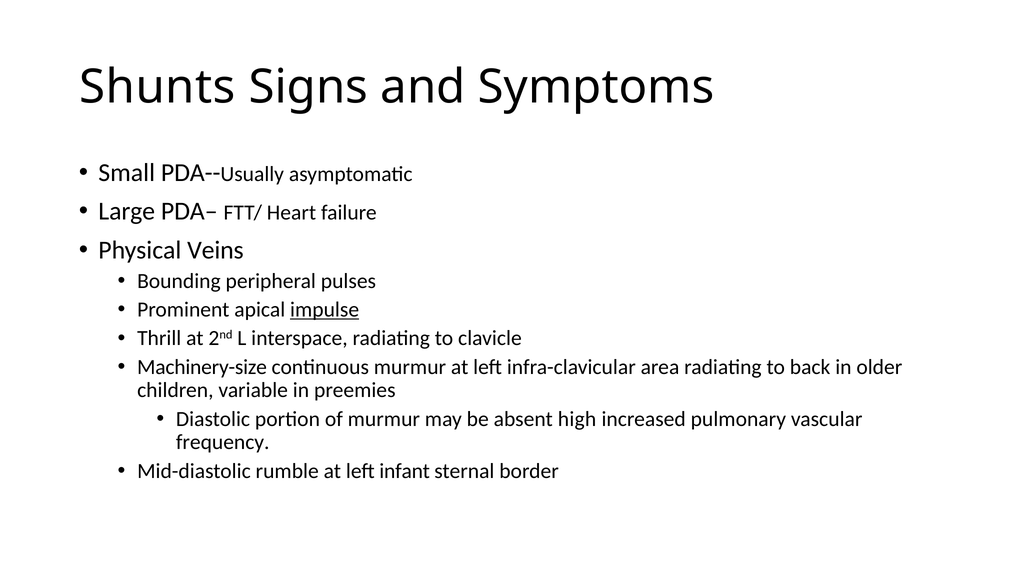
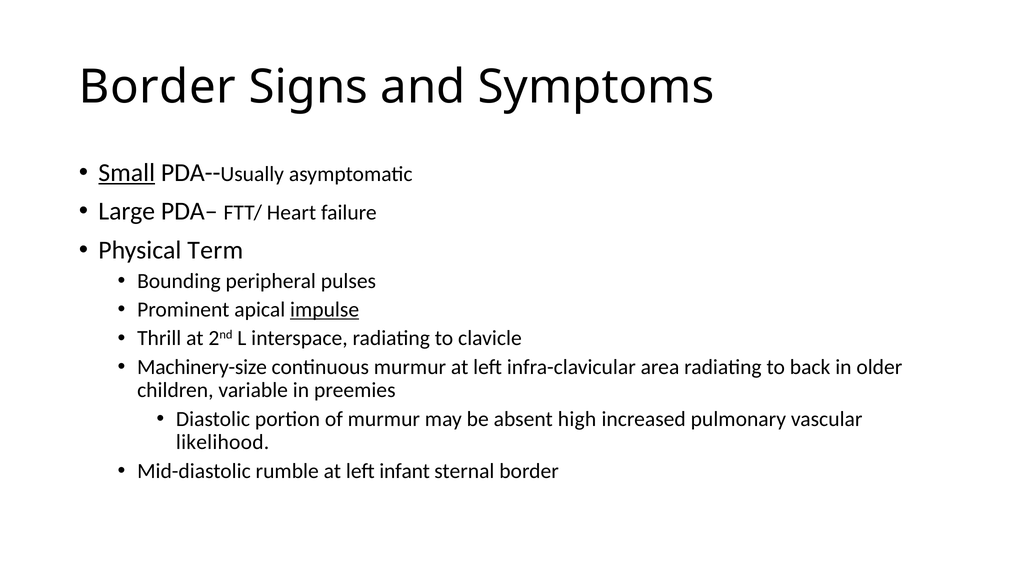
Shunts at (157, 87): Shunts -> Border
Small underline: none -> present
Veins: Veins -> Term
frequency: frequency -> likelihood
